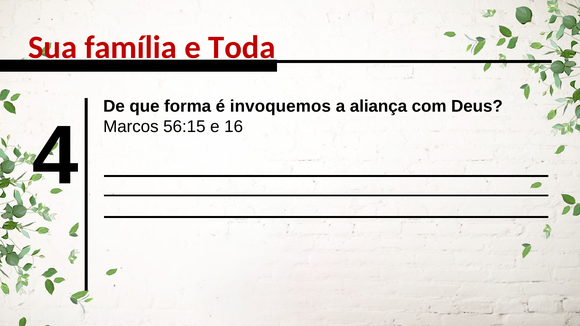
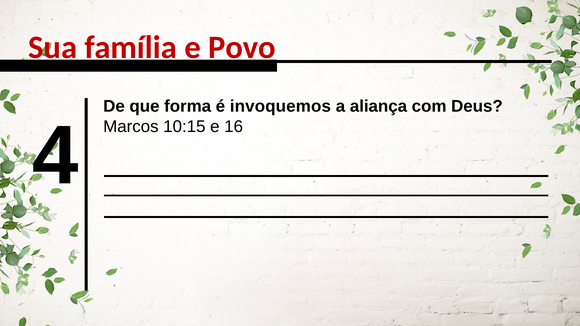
Toda: Toda -> Povo
56:15: 56:15 -> 10:15
